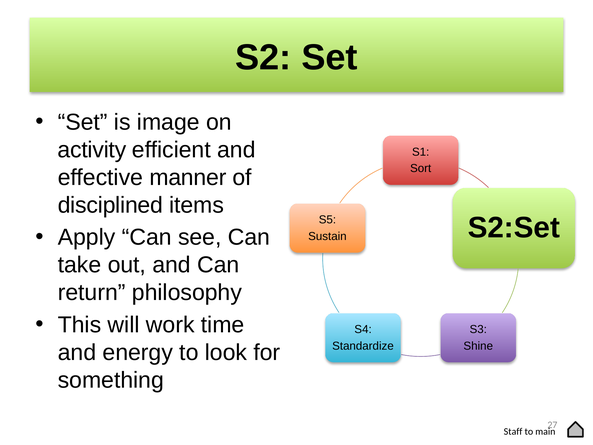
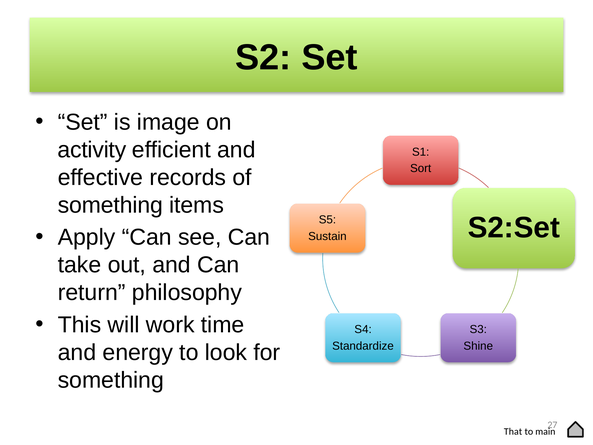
manner: manner -> records
disciplined at (110, 205): disciplined -> something
Staff: Staff -> That
